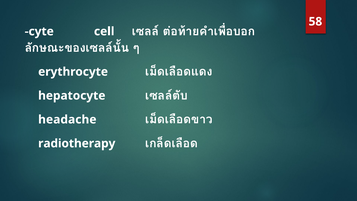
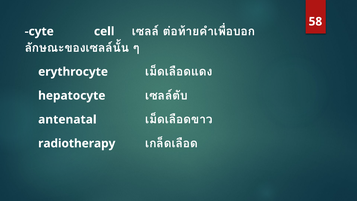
headache: headache -> antenatal
